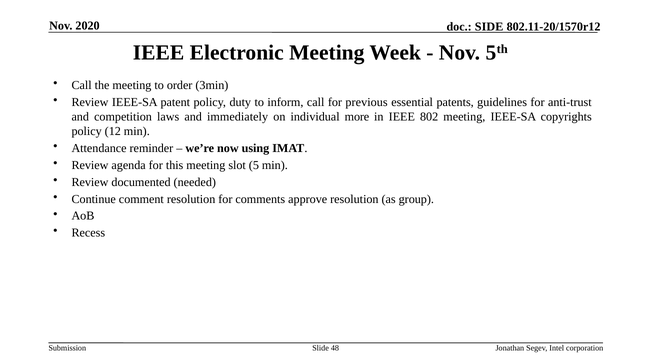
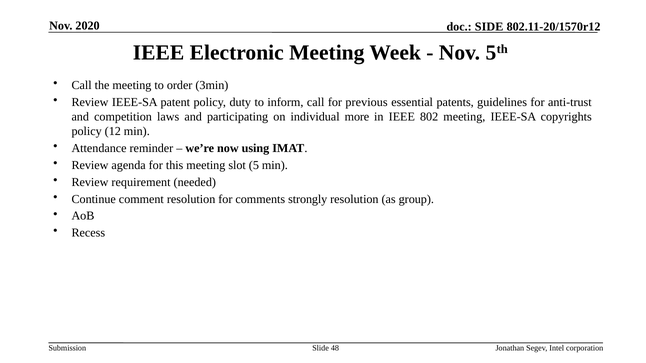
immediately: immediately -> participating
documented: documented -> requirement
approve: approve -> strongly
